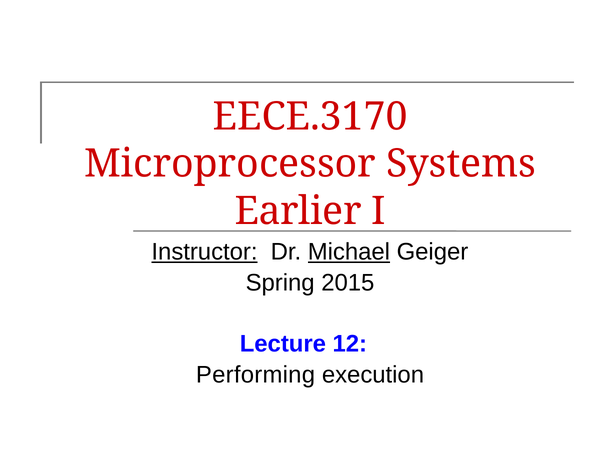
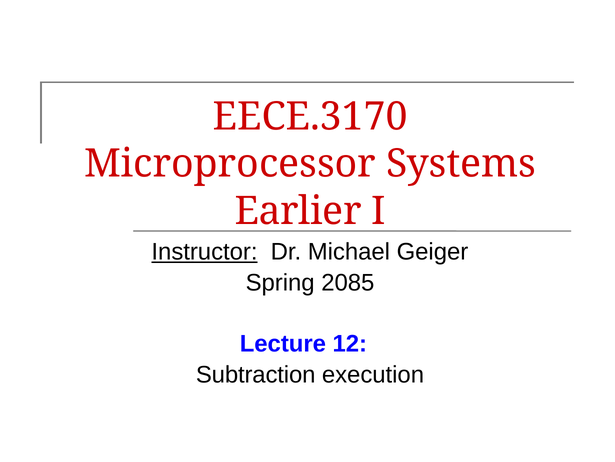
Michael underline: present -> none
2015: 2015 -> 2085
Performing: Performing -> Subtraction
